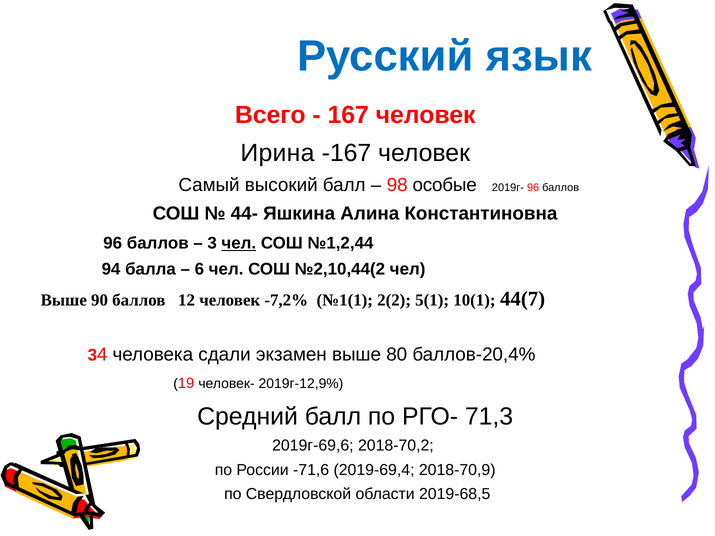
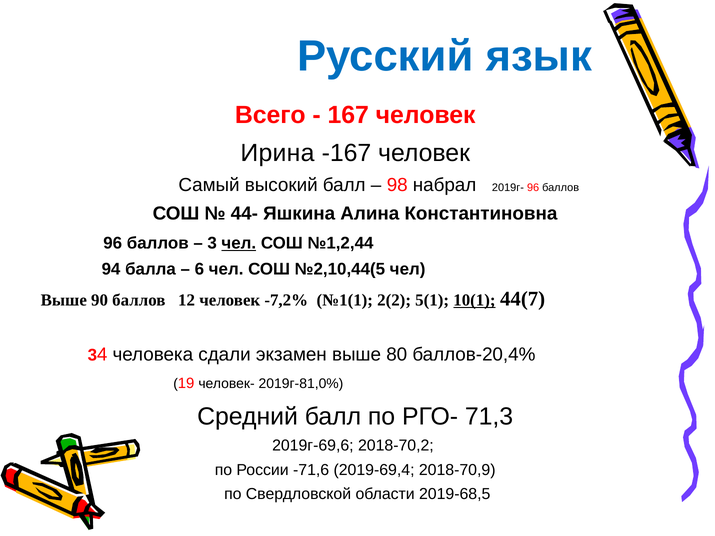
особые: особые -> набрал
№2,10,44(2: №2,10,44(2 -> №2,10,44(5
10(1 underline: none -> present
2019г-12,9%: 2019г-12,9% -> 2019г-81,0%
